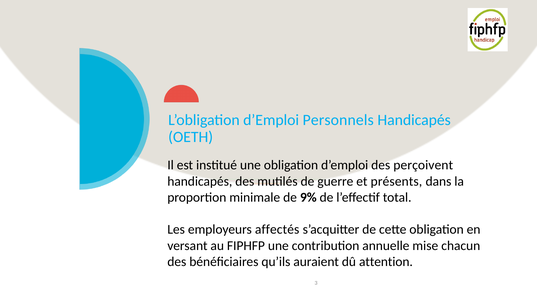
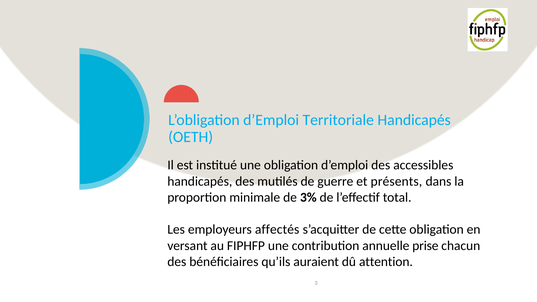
Personnels: Personnels -> Territoriale
perçoivent: perçoivent -> accessibles
9%: 9% -> 3%
mise: mise -> prise
